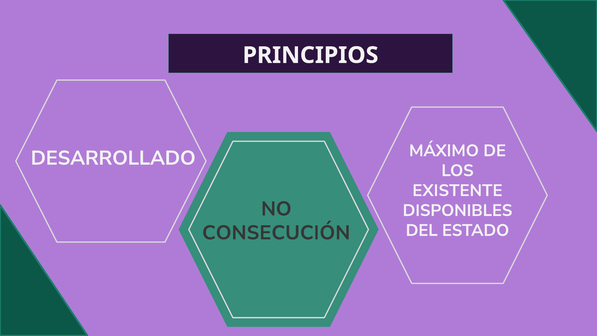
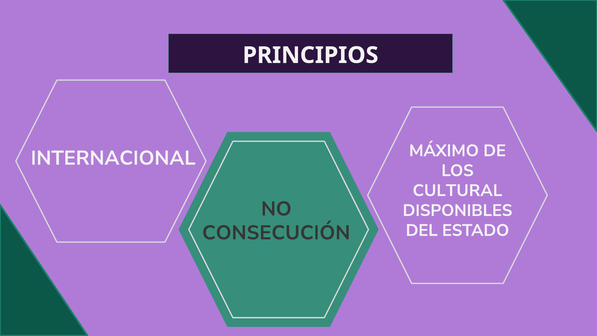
DESARROLLADO: DESARROLLADO -> INTERNACIONAL
EXISTENTE: EXISTENTE -> CULTURAL
